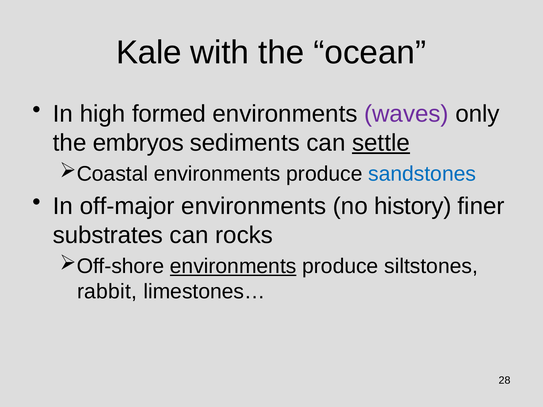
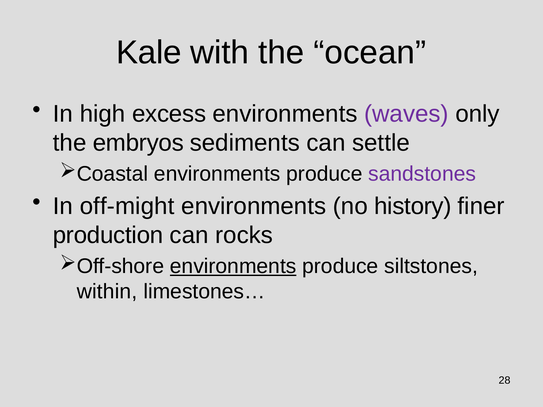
formed: formed -> excess
settle underline: present -> none
sandstones colour: blue -> purple
off-major: off-major -> off-might
substrates: substrates -> production
rabbit: rabbit -> within
